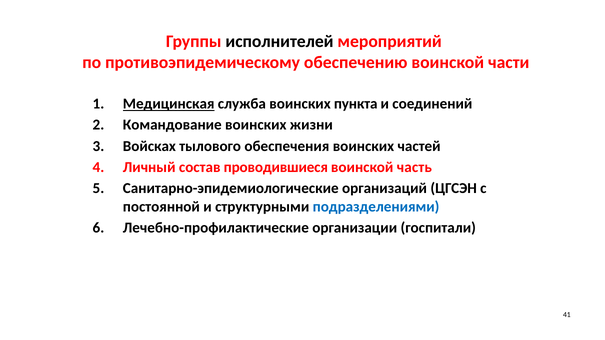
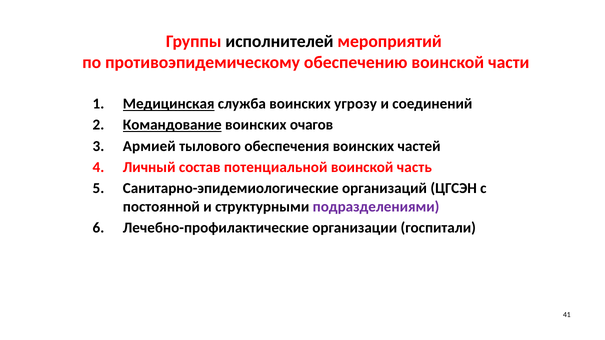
пункта: пункта -> угрозу
Командование underline: none -> present
жизни: жизни -> очагов
Войсках: Войсках -> Армией
проводившиеся: проводившиеся -> потенциальной
подразделениями colour: blue -> purple
